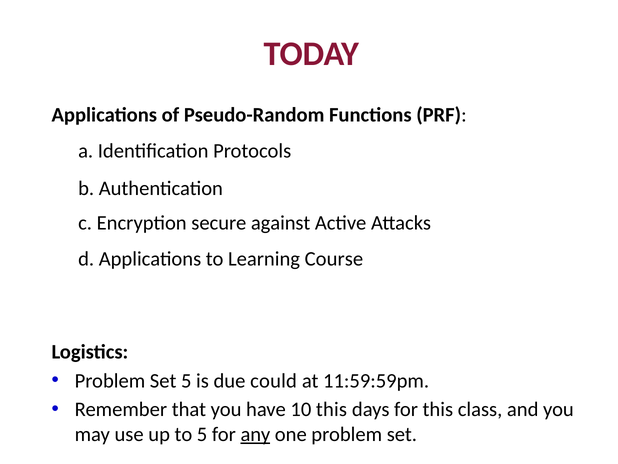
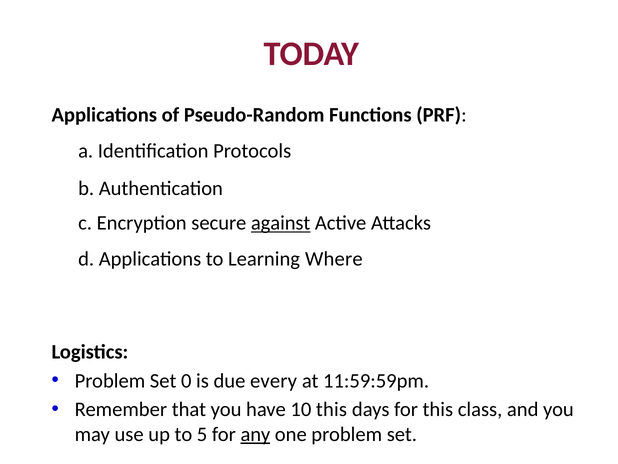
against underline: none -> present
Course: Course -> Where
Set 5: 5 -> 0
could: could -> every
